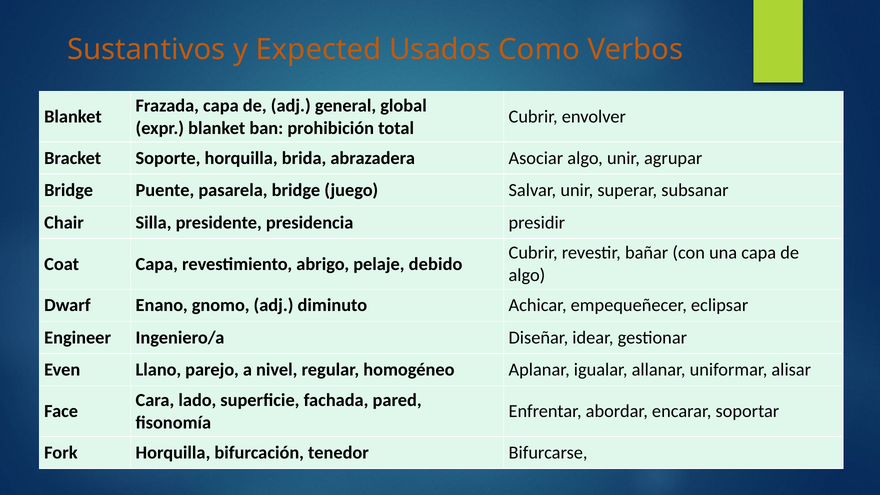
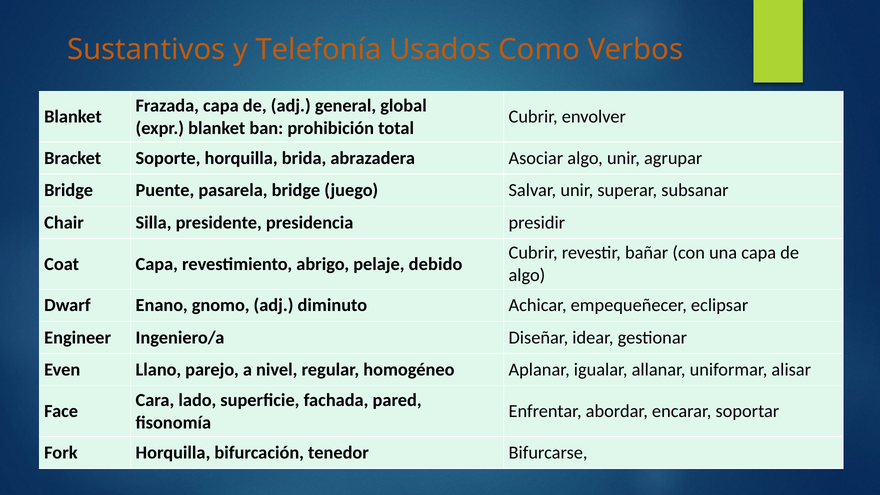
Expected: Expected -> Telefonía
